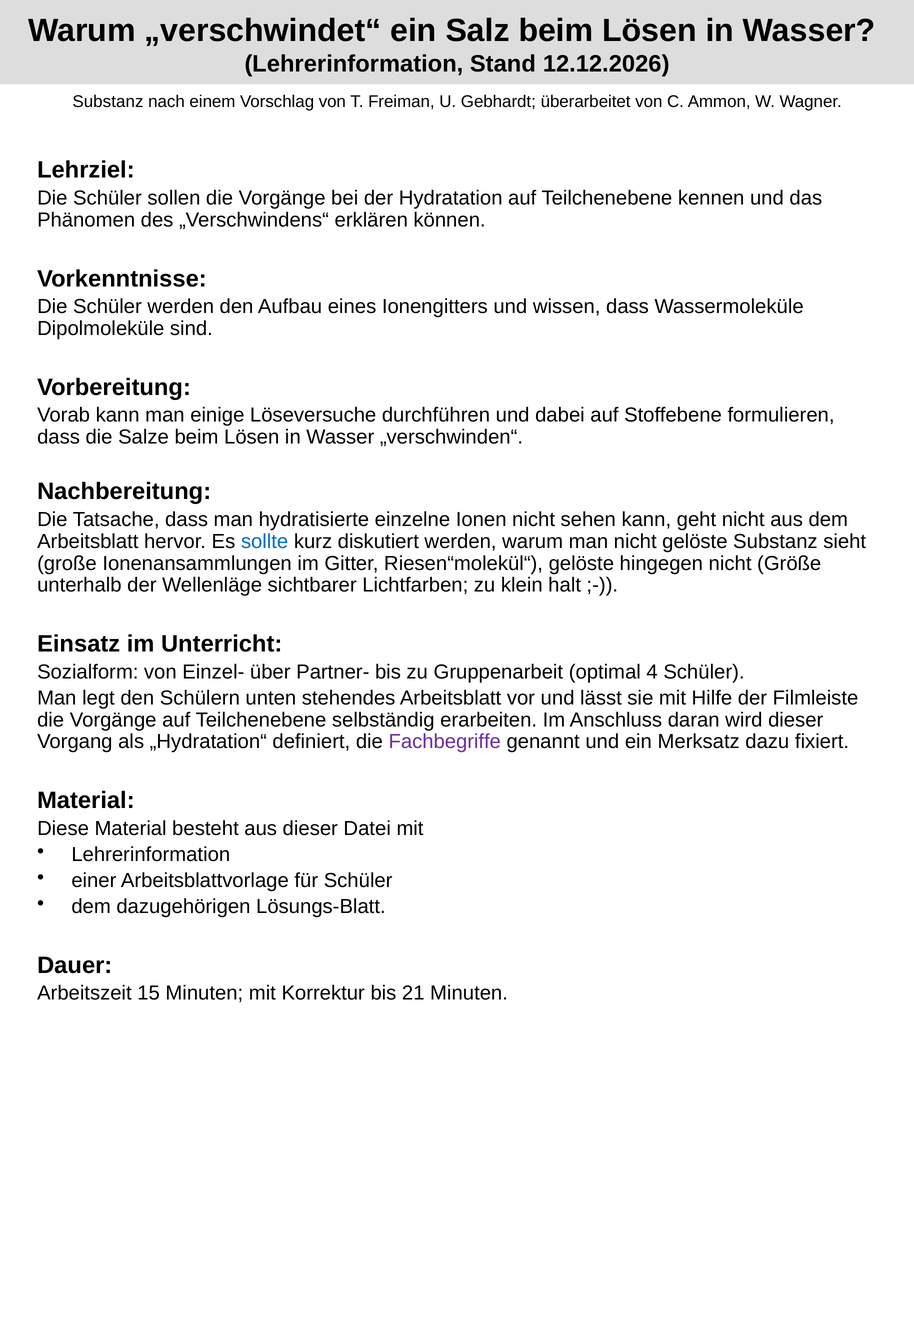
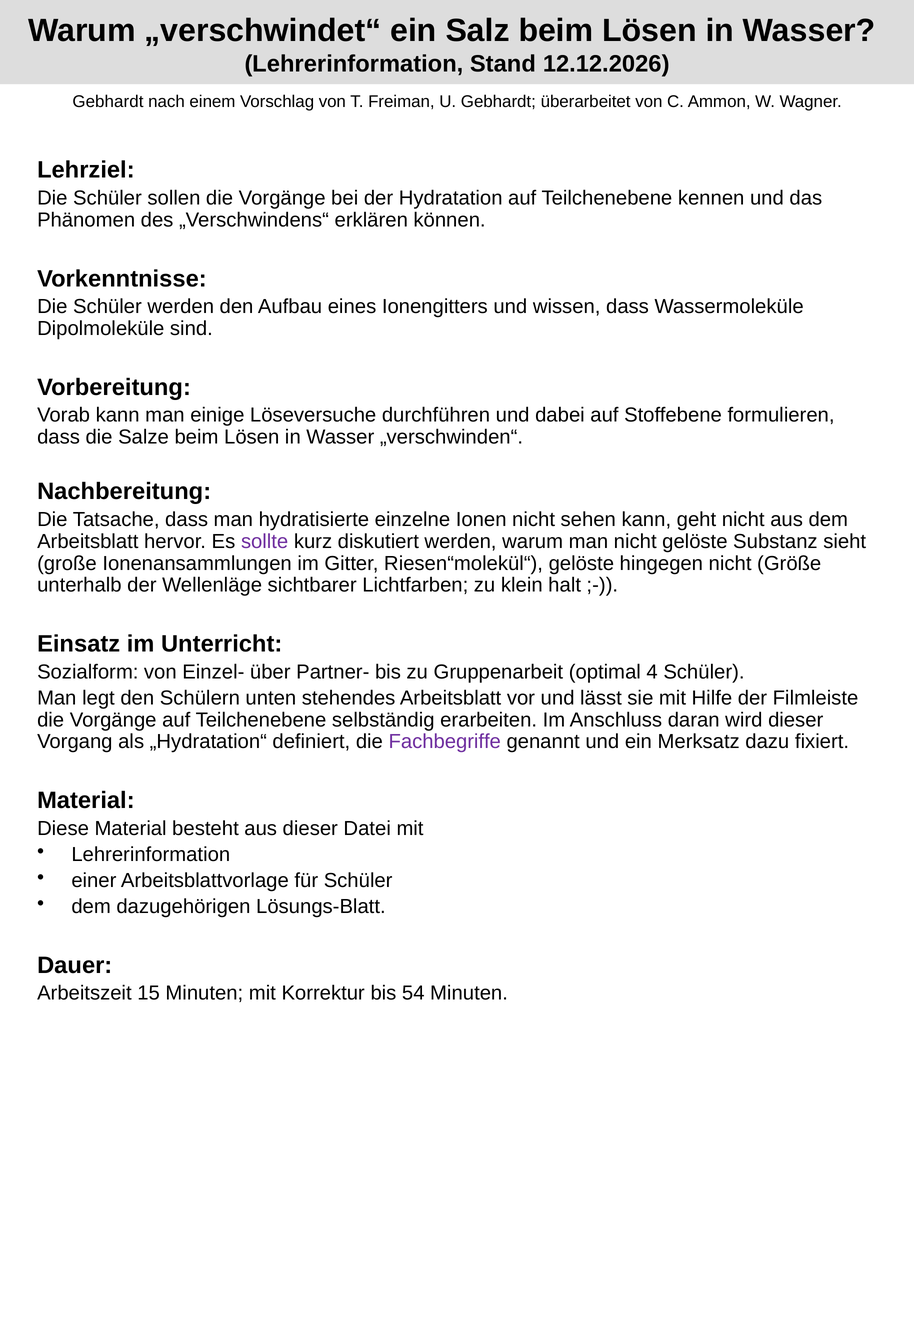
Substanz at (108, 102): Substanz -> Gebhardt
sollte colour: blue -> purple
21: 21 -> 54
